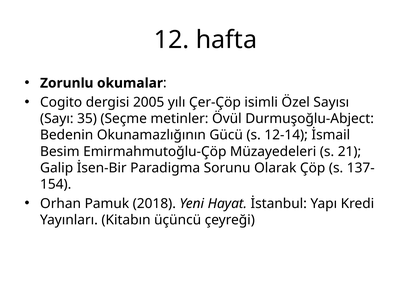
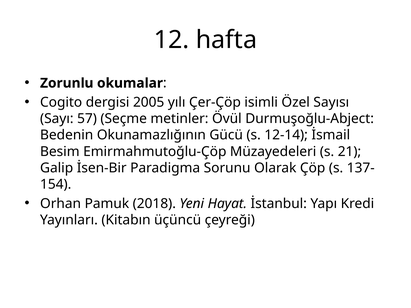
35: 35 -> 57
